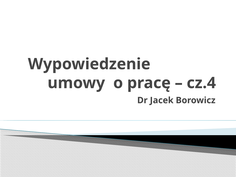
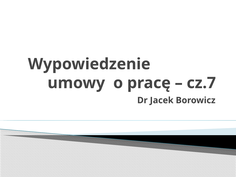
cz.4: cz.4 -> cz.7
